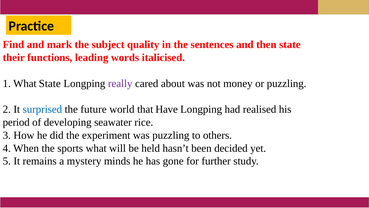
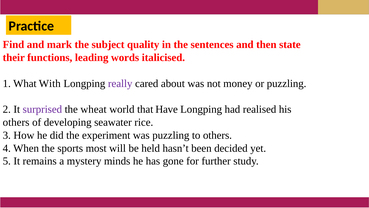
What State: State -> With
surprised colour: blue -> purple
future: future -> wheat
period at (16, 122): period -> others
sports what: what -> most
